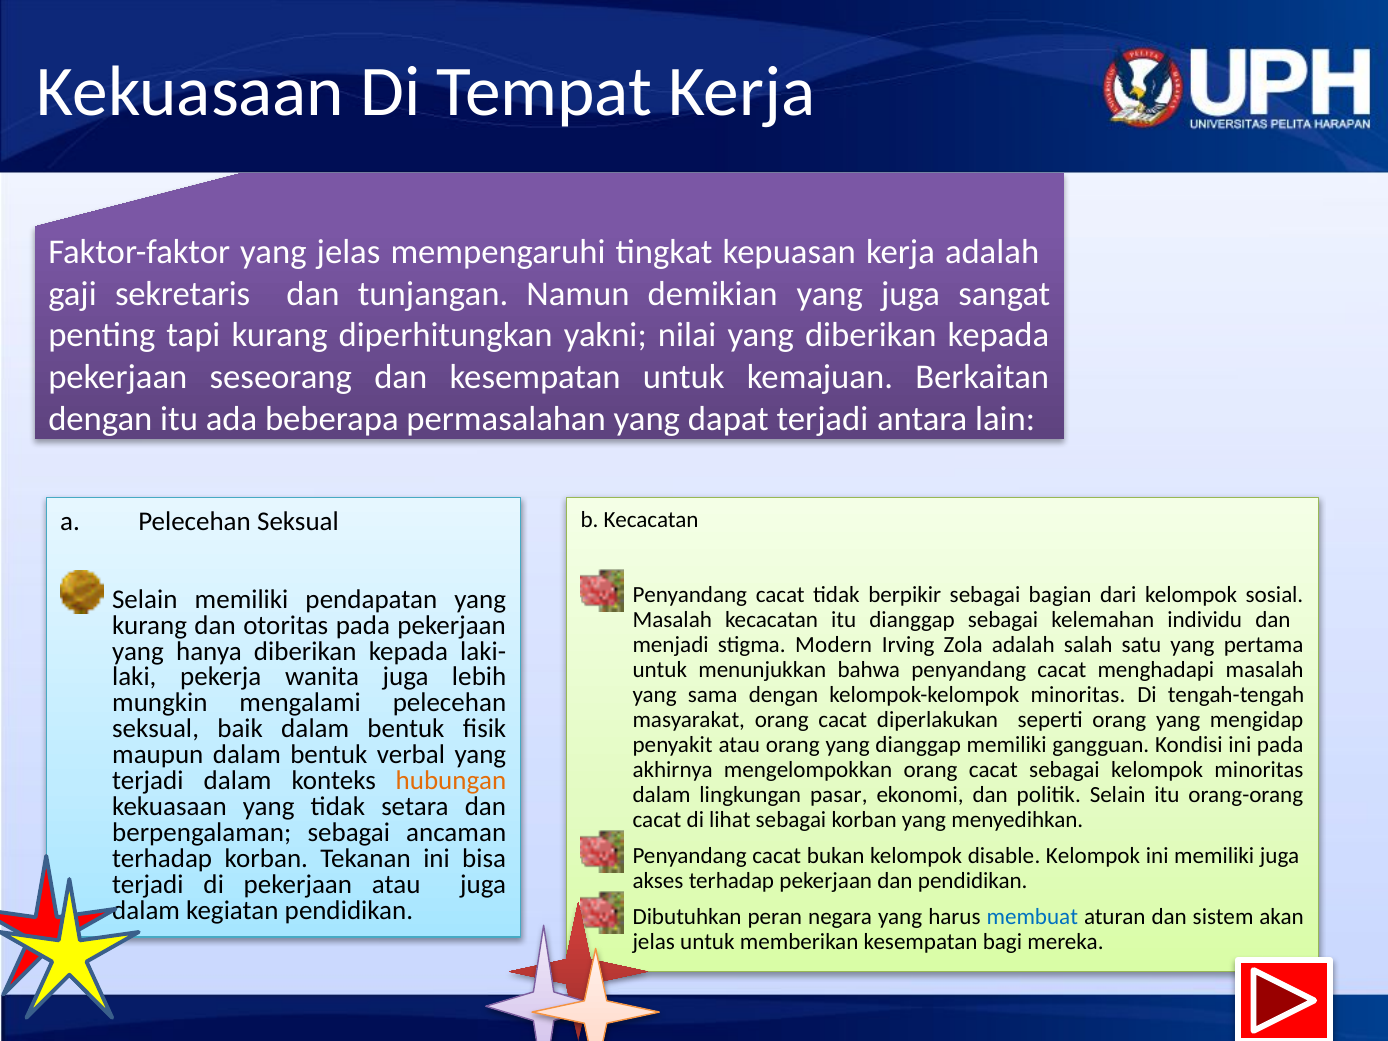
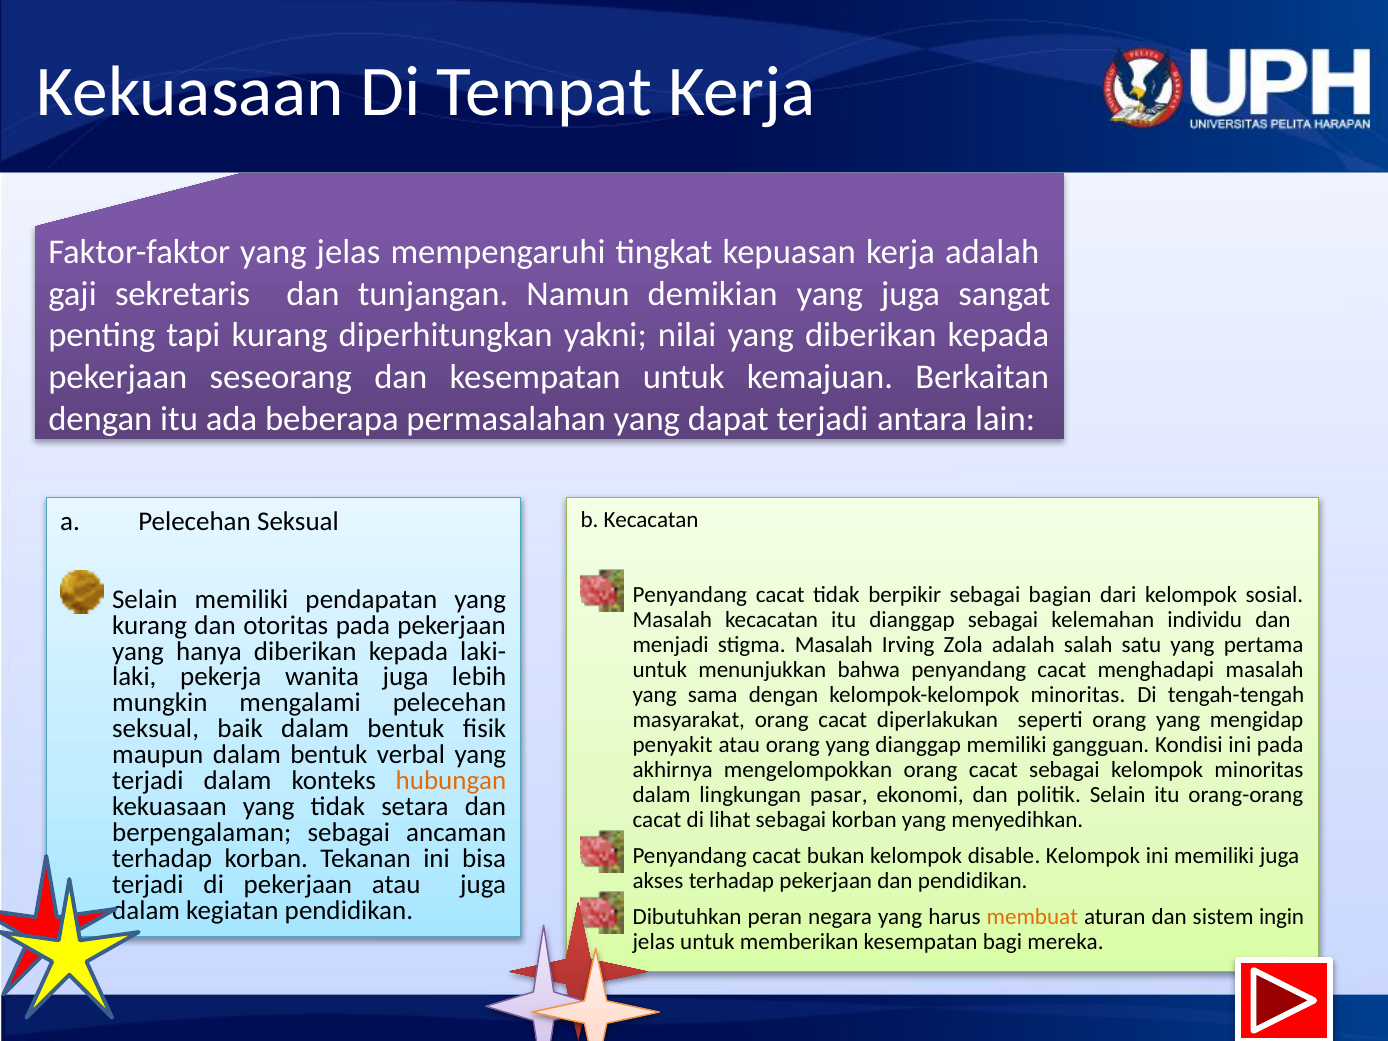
stigma Modern: Modern -> Masalah
membuat colour: blue -> orange
akan: akan -> ingin
